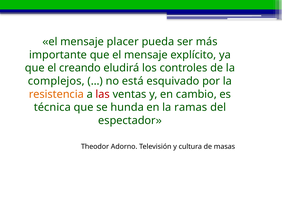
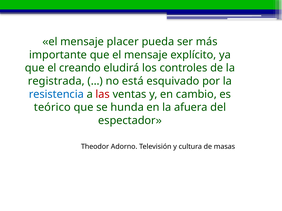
complejos: complejos -> registrada
resistencia colour: orange -> blue
técnica: técnica -> teórico
ramas: ramas -> afuera
